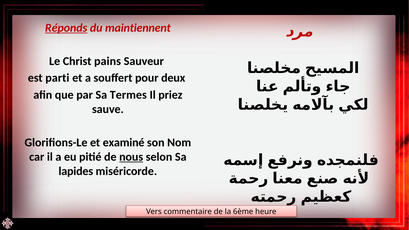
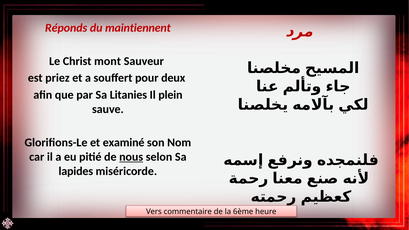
Réponds underline: present -> none
pains: pains -> mont
parti: parti -> priez
Termes: Termes -> Litanies
priez: priez -> plein
